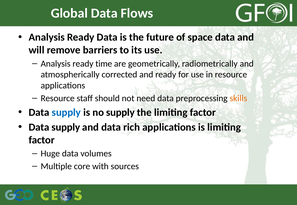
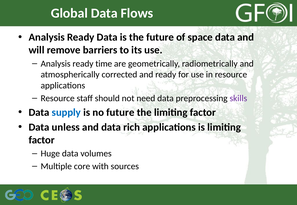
skills colour: orange -> purple
no supply: supply -> future
supply at (66, 128): supply -> unless
